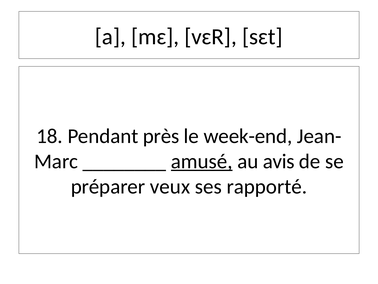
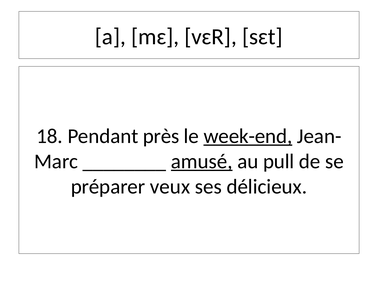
week-end underline: none -> present
avis: avis -> pull
rapporté: rapporté -> délicieux
